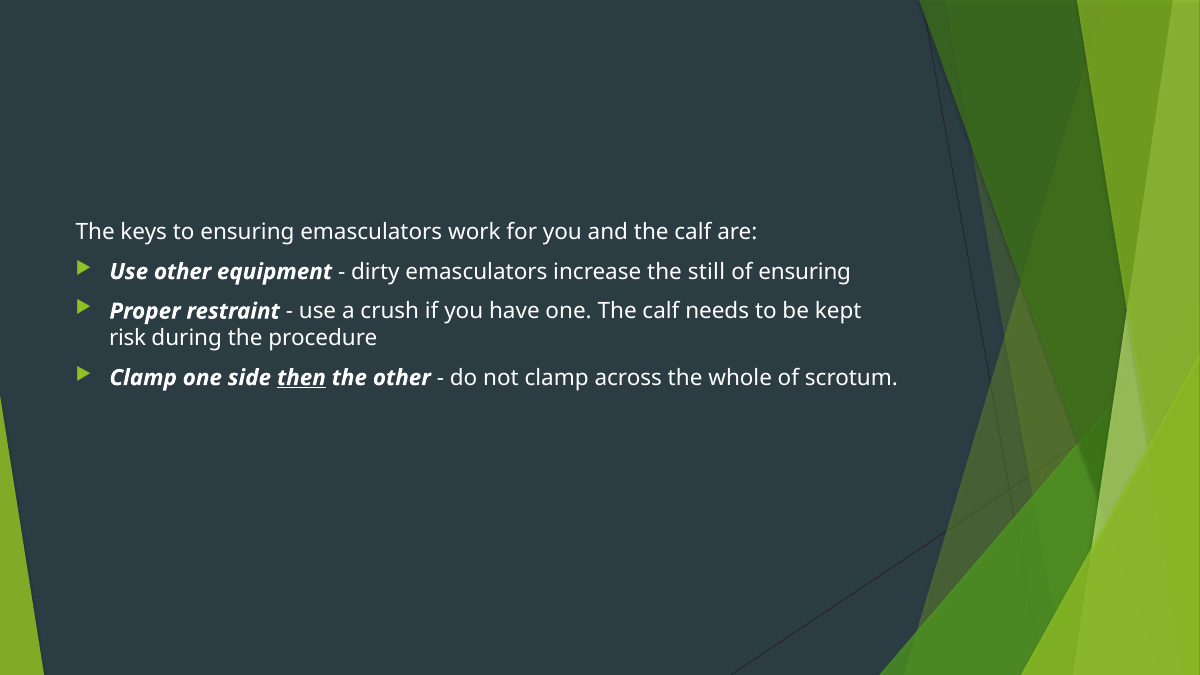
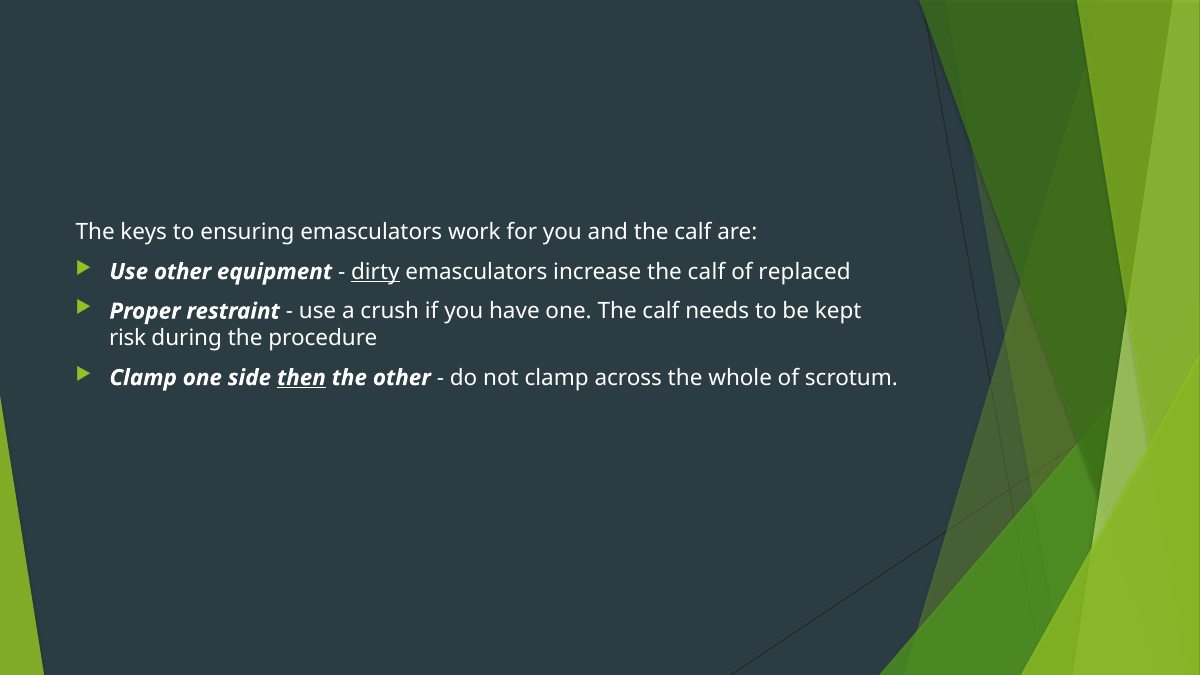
dirty underline: none -> present
increase the still: still -> calf
of ensuring: ensuring -> replaced
